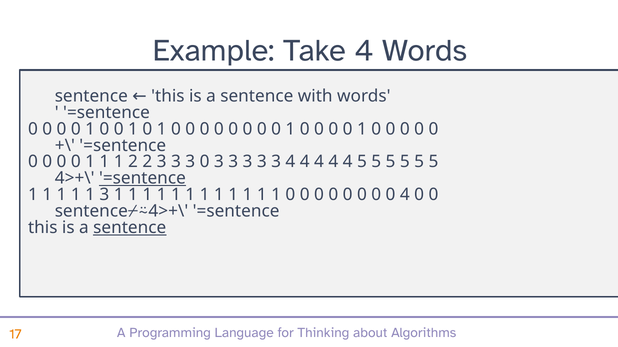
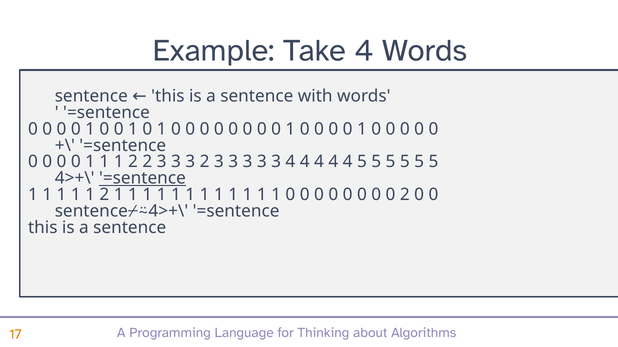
3 0: 0 -> 2
3 at (104, 195): 3 -> 2
0 4: 4 -> 2
sentence at (130, 228) underline: present -> none
